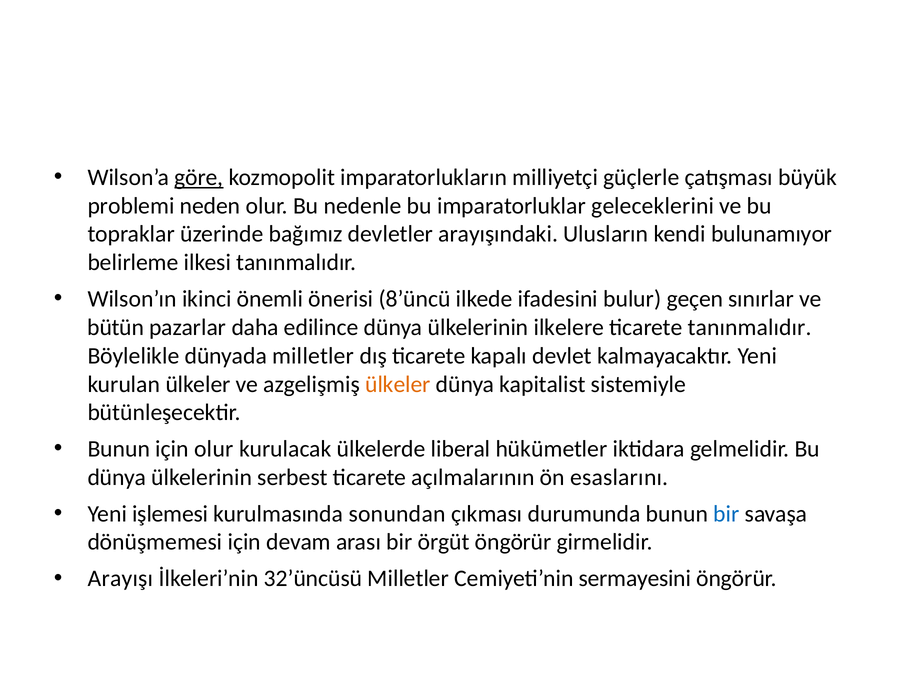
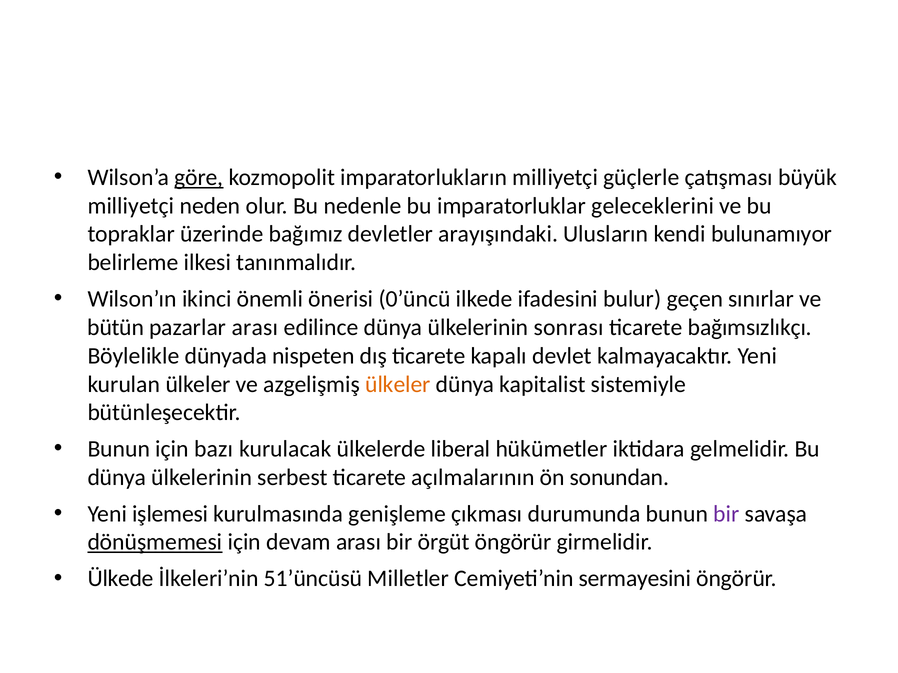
problemi at (131, 206): problemi -> milliyetçi
8’üncü: 8’üncü -> 0’üncü
pazarlar daha: daha -> arası
ilkelere: ilkelere -> sonrası
ticarete tanınmalıdır: tanınmalıdır -> bağımsızlıkçı
dünyada milletler: milletler -> nispeten
için olur: olur -> bazı
esaslarını: esaslarını -> sonundan
sonundan: sonundan -> genişleme
bir at (726, 514) colour: blue -> purple
dönüşmemesi underline: none -> present
Arayışı: Arayışı -> Ülkede
32’üncüsü: 32’üncüsü -> 51’üncüsü
